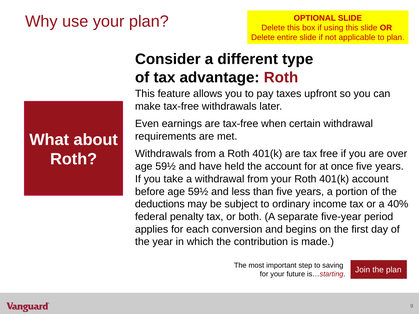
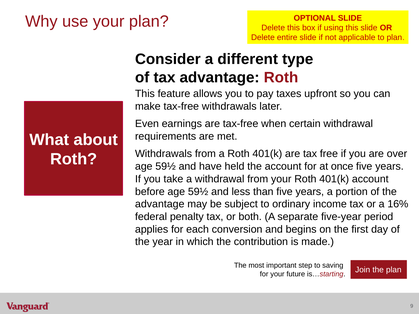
deductions at (160, 204): deductions -> advantage
40%: 40% -> 16%
